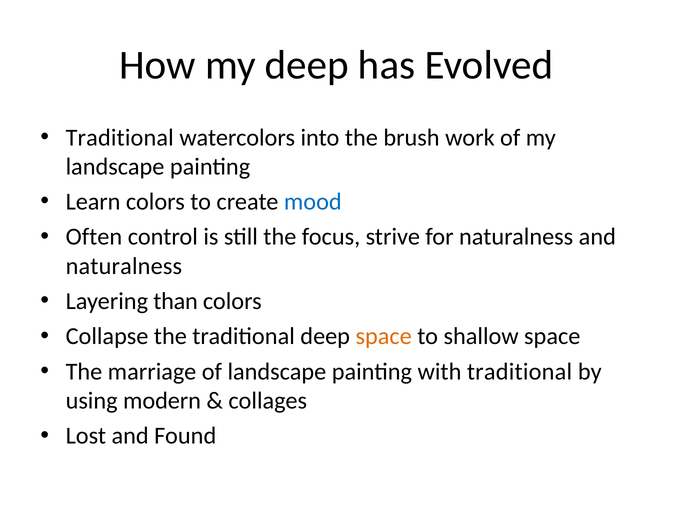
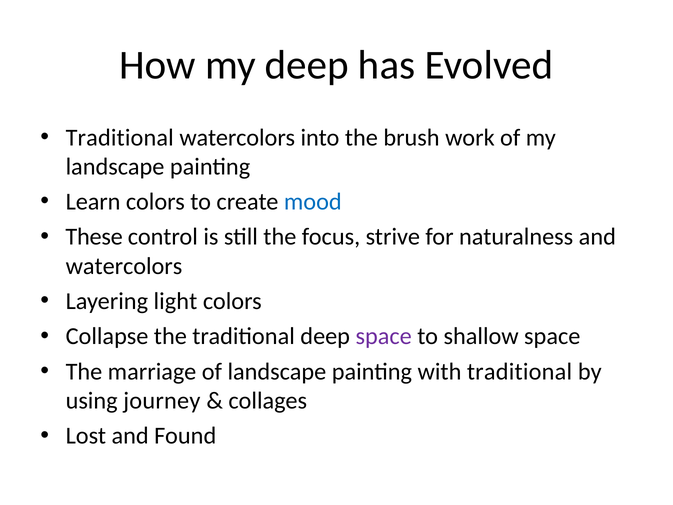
Often: Often -> These
naturalness at (124, 266): naturalness -> watercolors
than: than -> light
space at (384, 336) colour: orange -> purple
modern: modern -> journey
